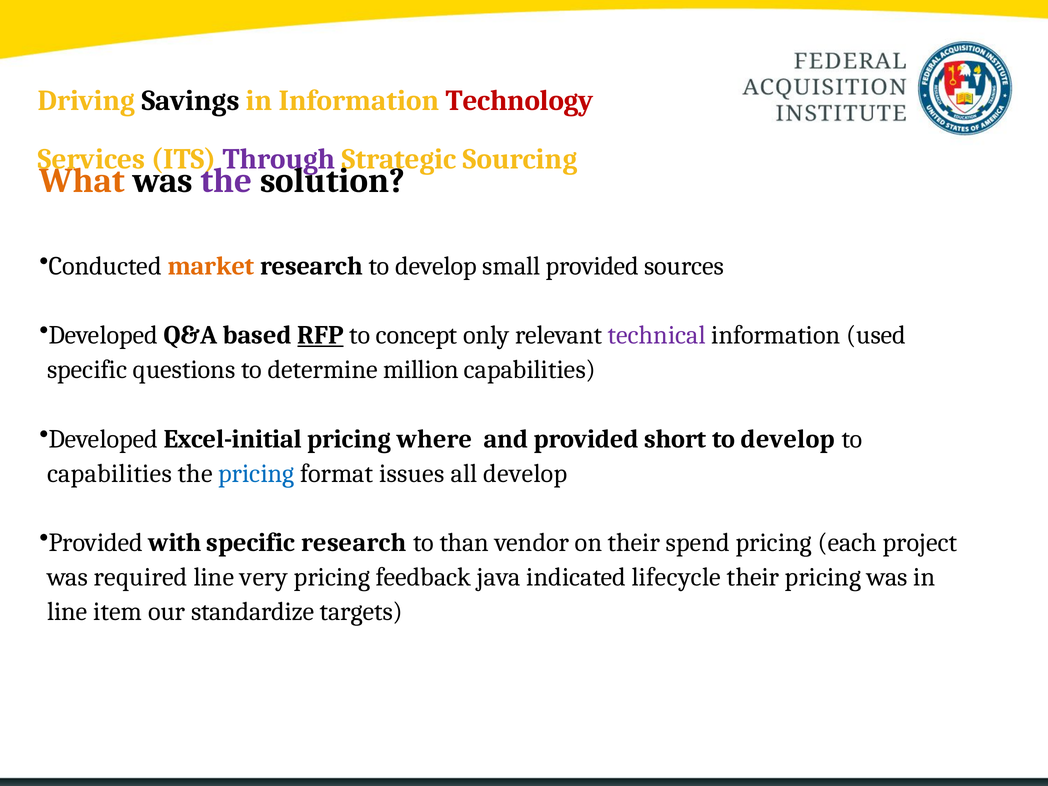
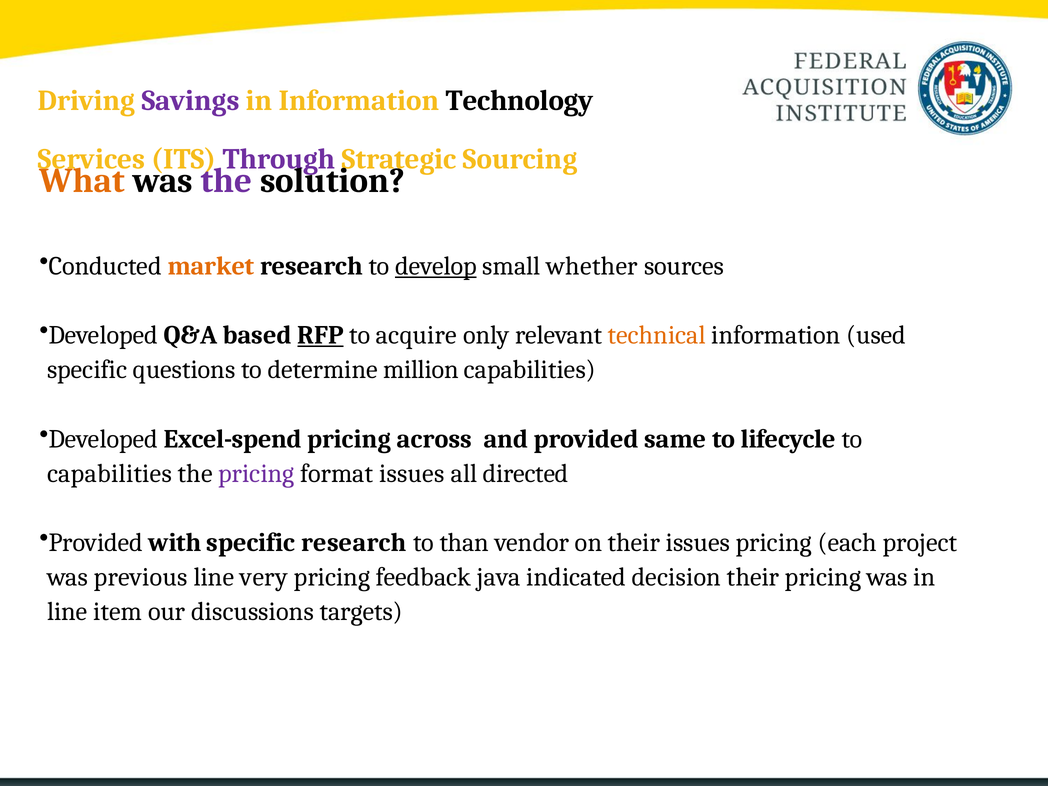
Savings colour: black -> purple
Technology colour: red -> black
develop at (436, 266) underline: none -> present
small provided: provided -> whether
concept: concept -> acquire
technical colour: purple -> orange
Excel-initial: Excel-initial -> Excel-spend
where: where -> across
short: short -> same
develop at (788, 439): develop -> lifecycle
pricing at (256, 473) colour: blue -> purple
all develop: develop -> directed
their spend: spend -> issues
required: required -> previous
lifecycle: lifecycle -> decision
standardize: standardize -> discussions
